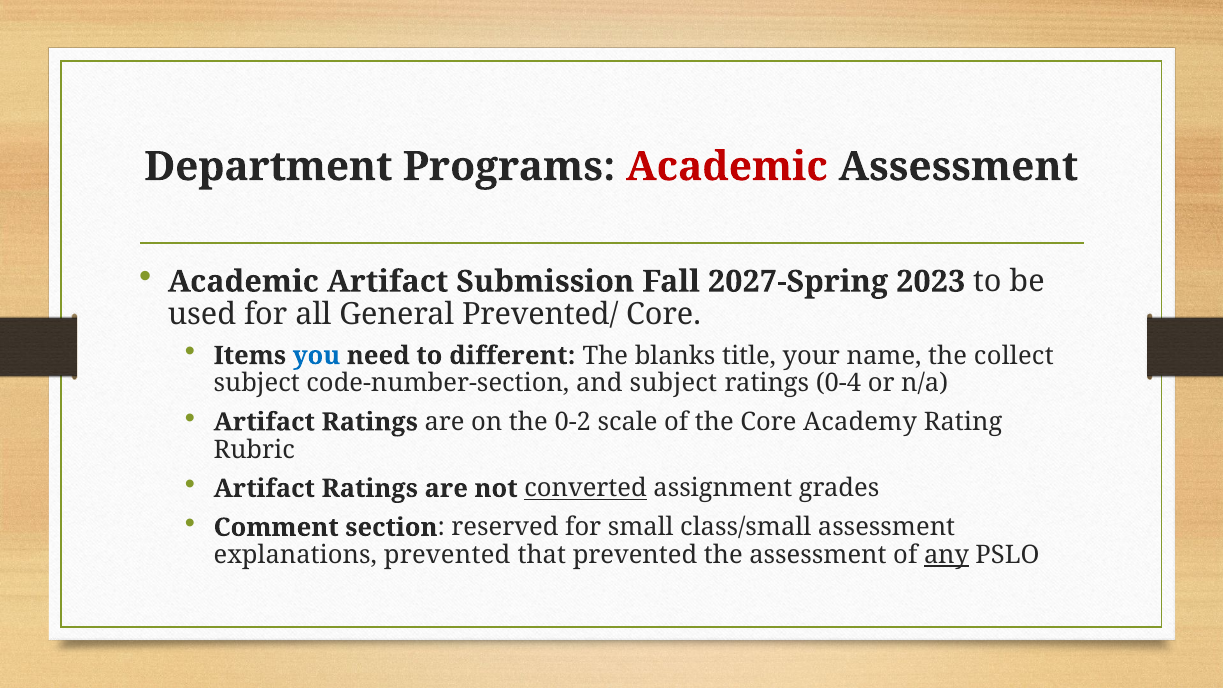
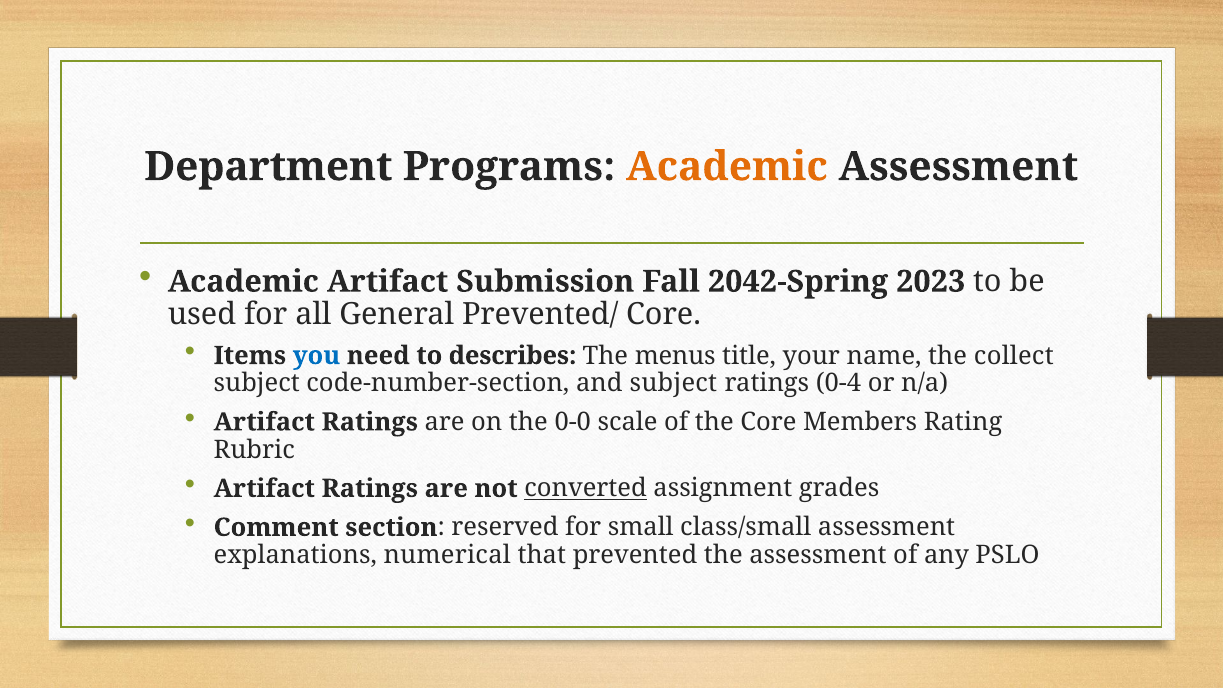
Academic at (727, 167) colour: red -> orange
2027-Spring: 2027-Spring -> 2042-Spring
different: different -> describes
blanks: blanks -> menus
0-2: 0-2 -> 0-0
Academy: Academy -> Members
explanations prevented: prevented -> numerical
any underline: present -> none
